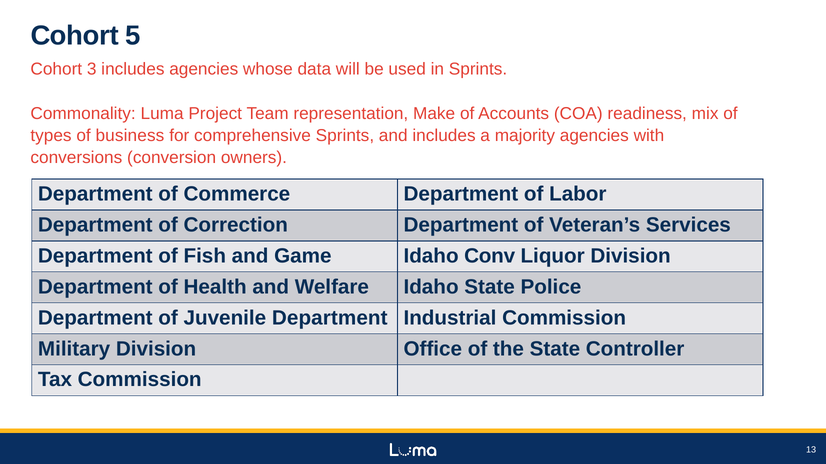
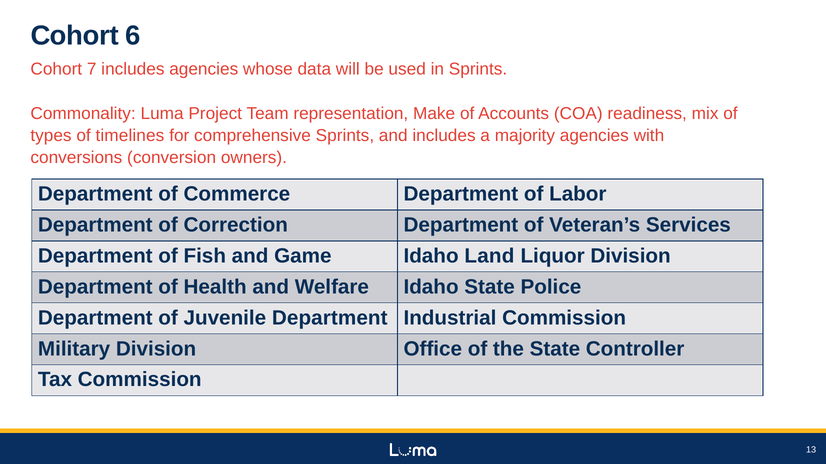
5: 5 -> 6
3: 3 -> 7
business: business -> timelines
Conv: Conv -> Land
